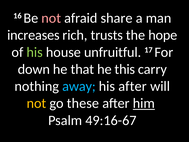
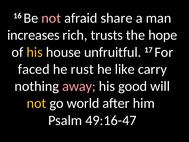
his at (35, 52) colour: light green -> yellow
down: down -> faced
that: that -> rust
this: this -> like
away colour: light blue -> pink
his after: after -> good
these: these -> world
him underline: present -> none
49:16-67: 49:16-67 -> 49:16-47
